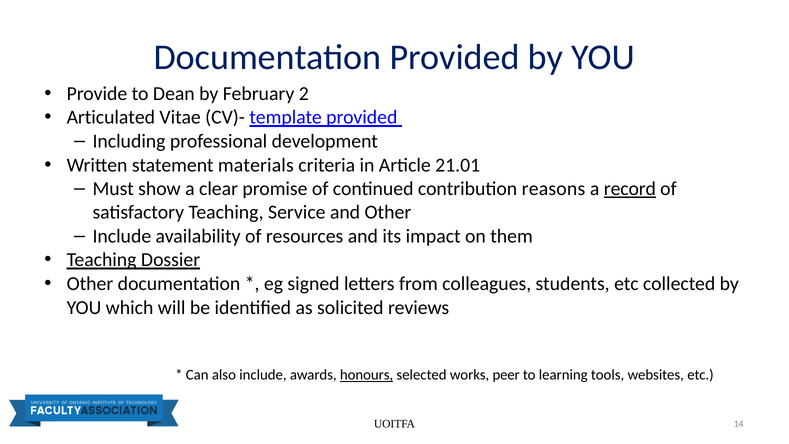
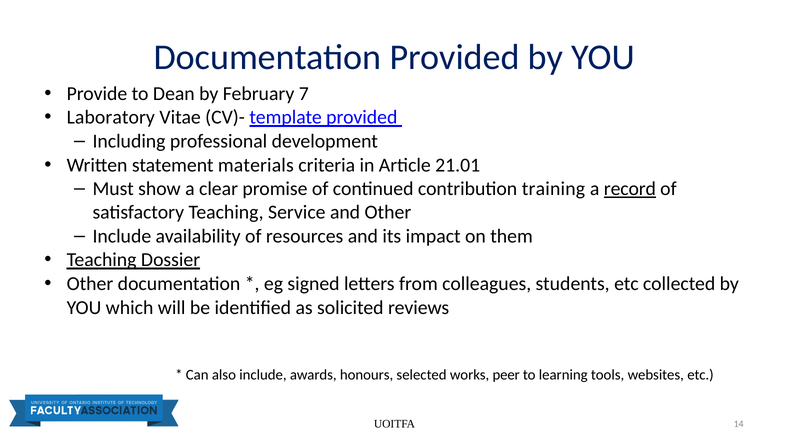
2: 2 -> 7
Articulated: Articulated -> Laboratory
reasons: reasons -> training
honours underline: present -> none
